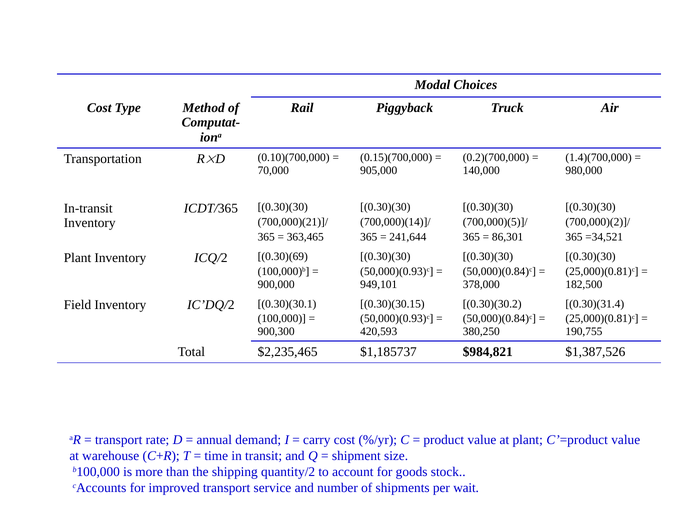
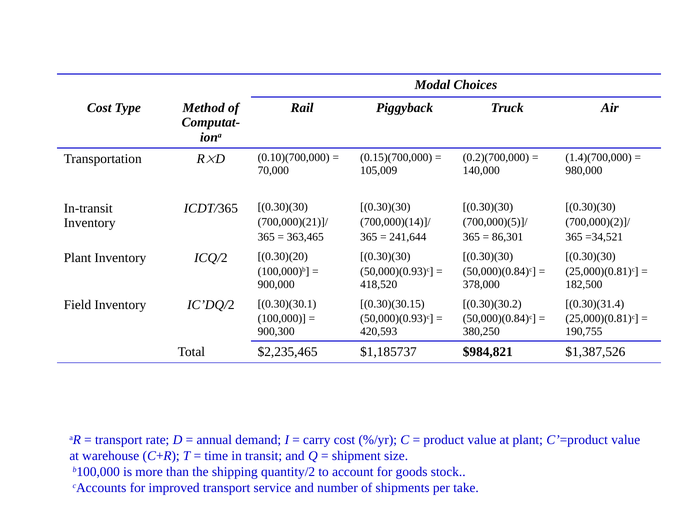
905,000: 905,000 -> 105,009
0.30)(69: 0.30)(69 -> 0.30)(20
949,101: 949,101 -> 418,520
wait: wait -> take
